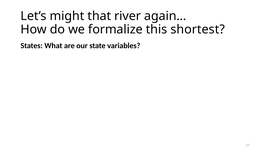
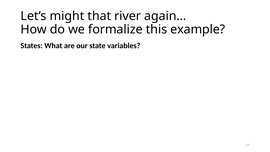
shortest: shortest -> example
